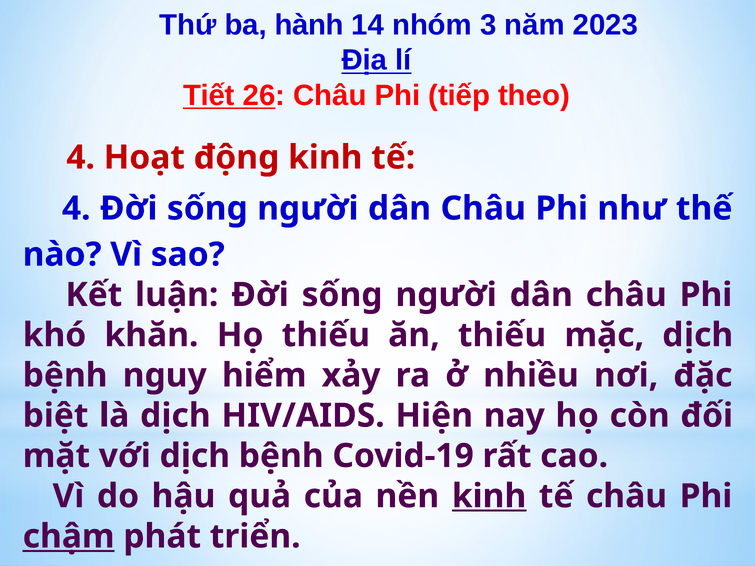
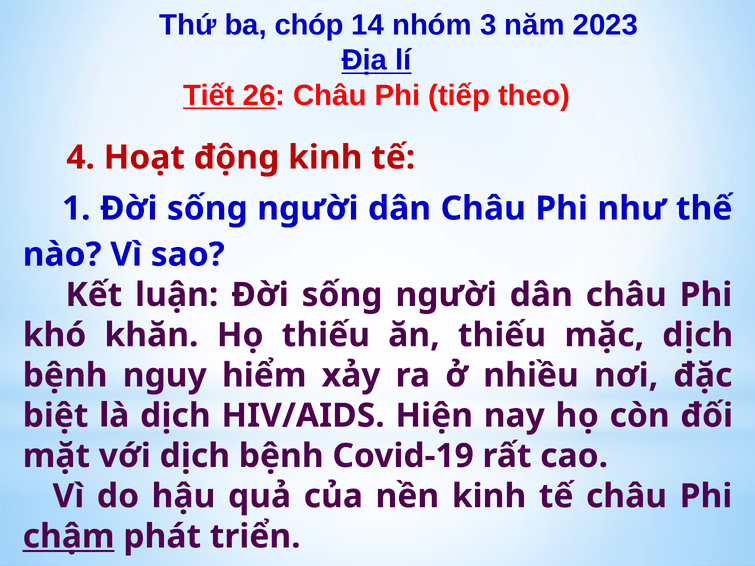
hành: hành -> chóp
4 at (76, 209): 4 -> 1
kinh at (489, 496) underline: present -> none
